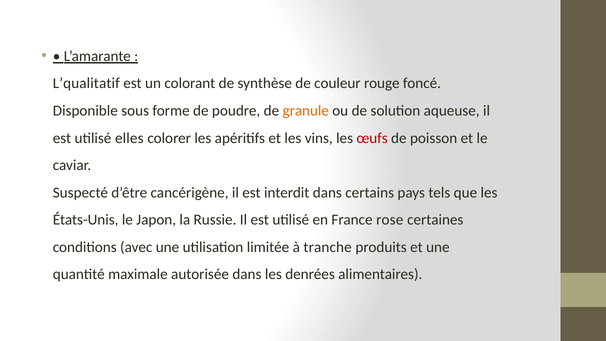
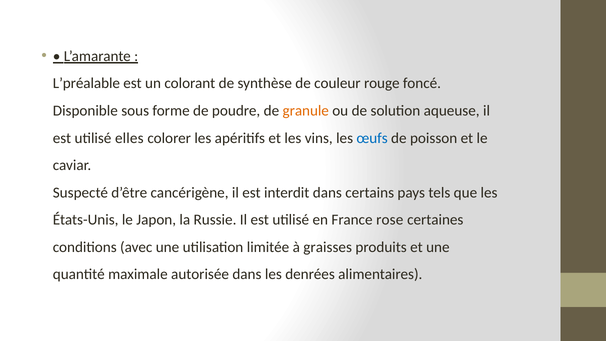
L’qualitatif: L’qualitatif -> L’préalable
œufs colour: red -> blue
tranche: tranche -> graisses
